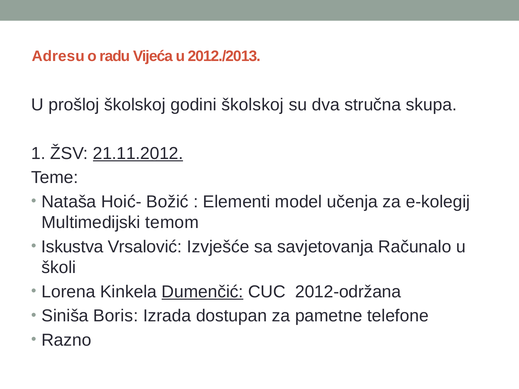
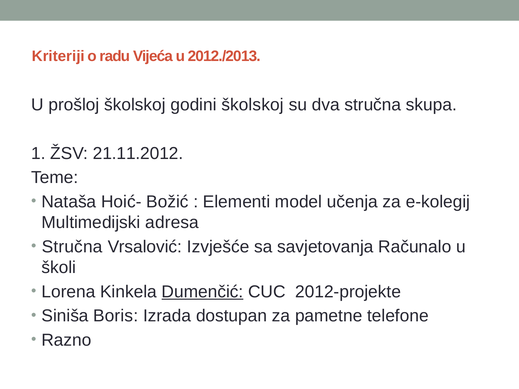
Adresu: Adresu -> Kriteriji
21.11.2012 underline: present -> none
temom: temom -> adresa
Iskustva at (72, 247): Iskustva -> Stručna
2012-održana: 2012-održana -> 2012-projekte
